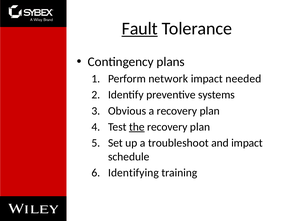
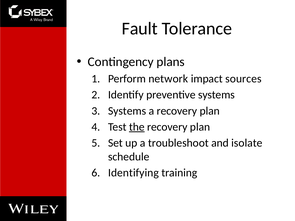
Fault underline: present -> none
needed: needed -> sources
Obvious at (127, 111): Obvious -> Systems
and impact: impact -> isolate
